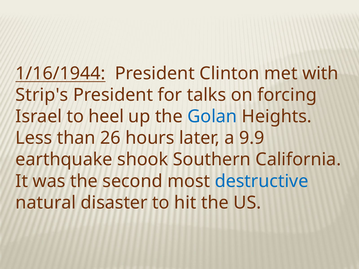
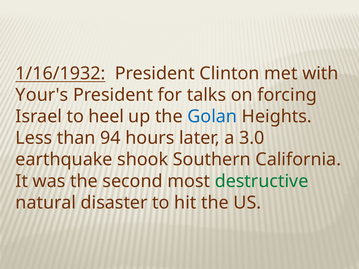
1/16/1944: 1/16/1944 -> 1/16/1932
Strip's: Strip's -> Your's
26: 26 -> 94
9.9: 9.9 -> 3.0
destructive colour: blue -> green
